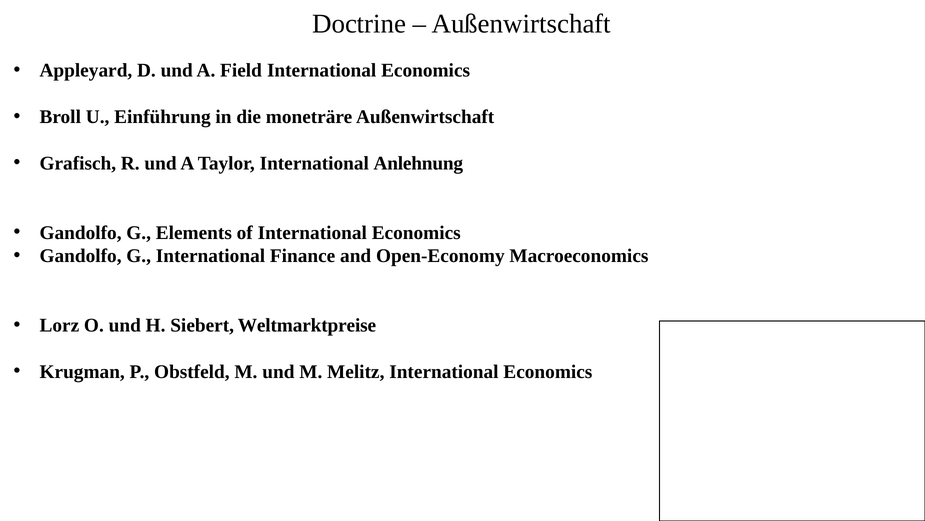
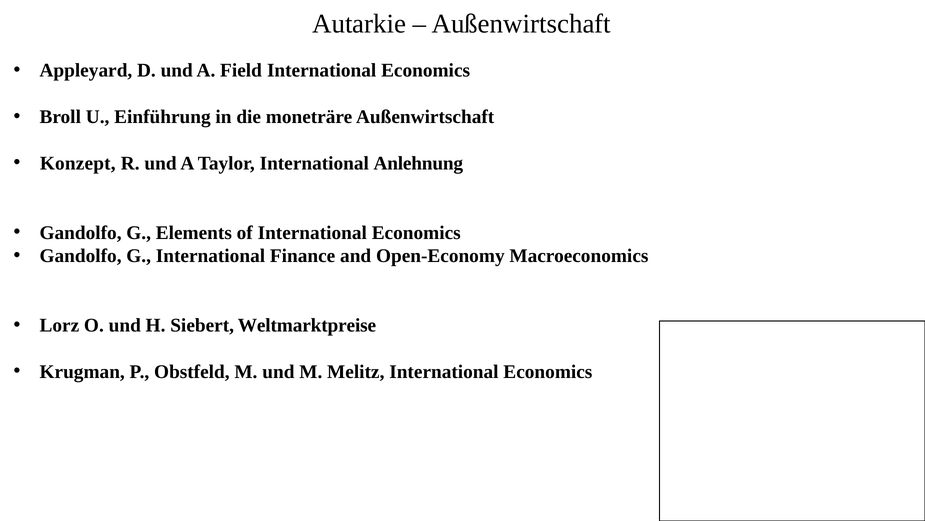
Doctrine: Doctrine -> Autarkie
Grafisch: Grafisch -> Konzept
